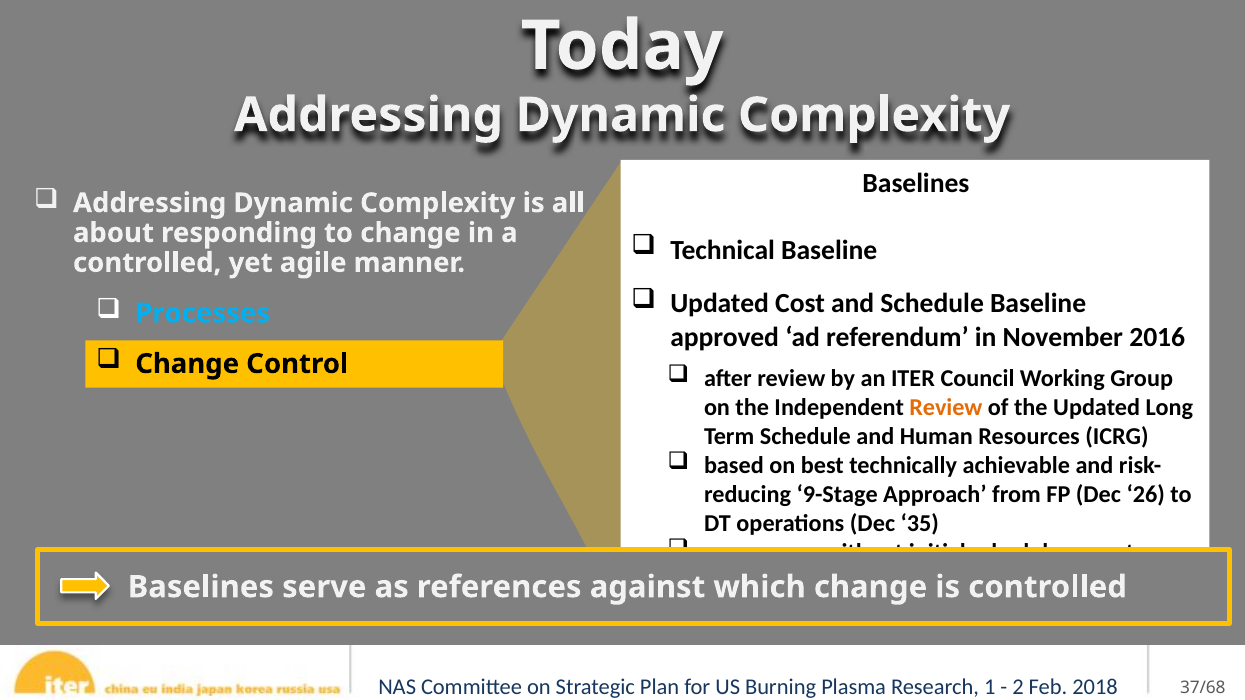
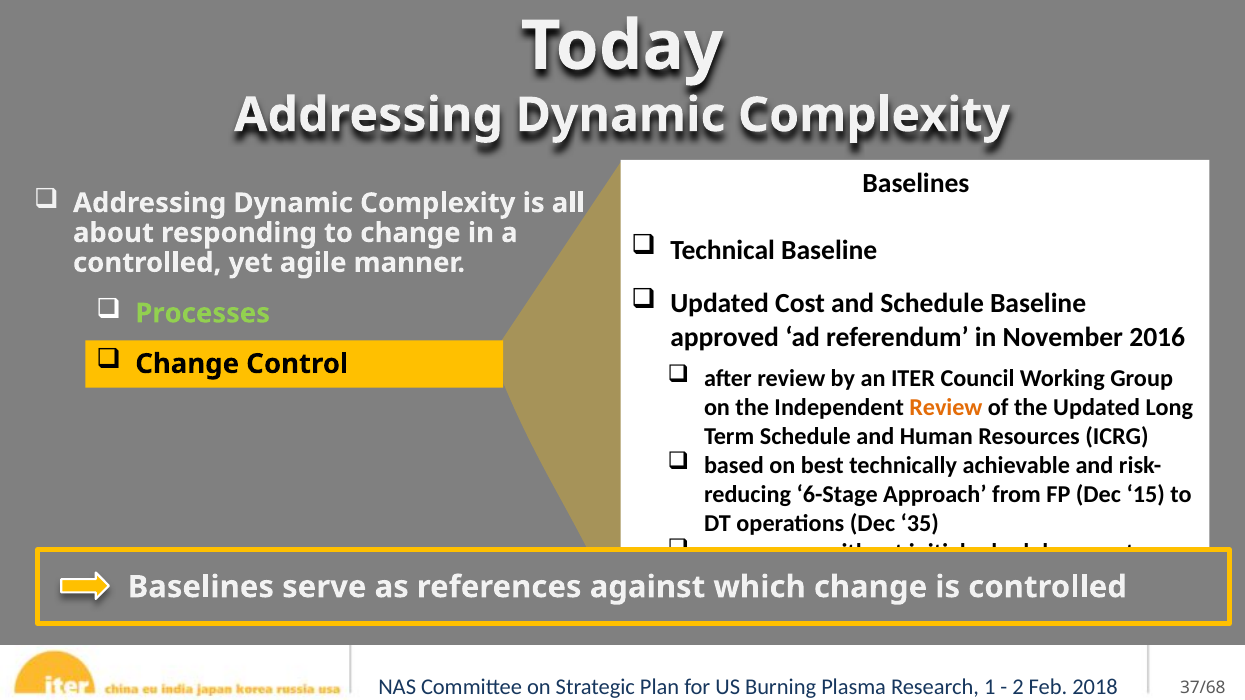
Processes colour: light blue -> light green
9-Stage: 9-Stage -> 6-Stage
26: 26 -> 15
